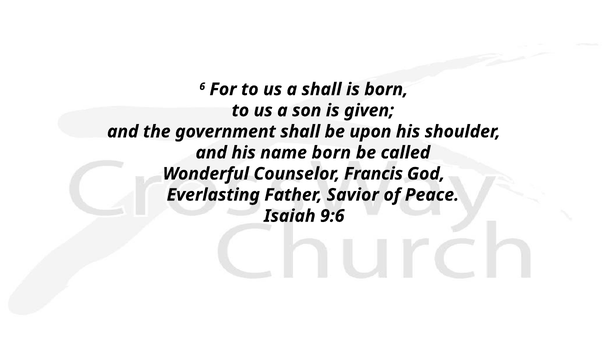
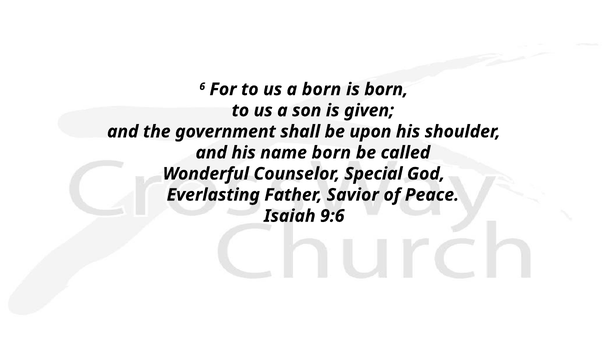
a shall: shall -> born
Francis: Francis -> Special
